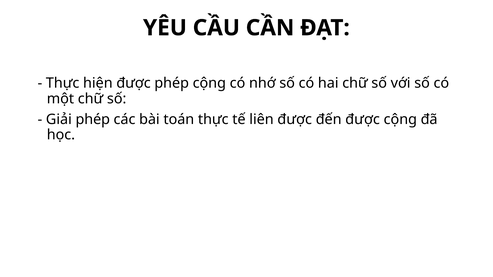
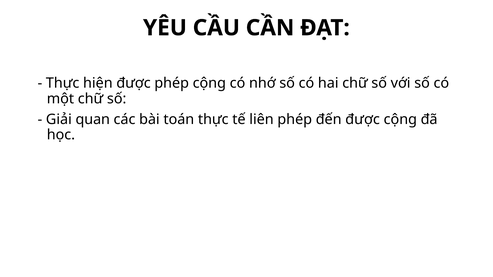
Giải phép: phép -> quan
liên được: được -> phép
